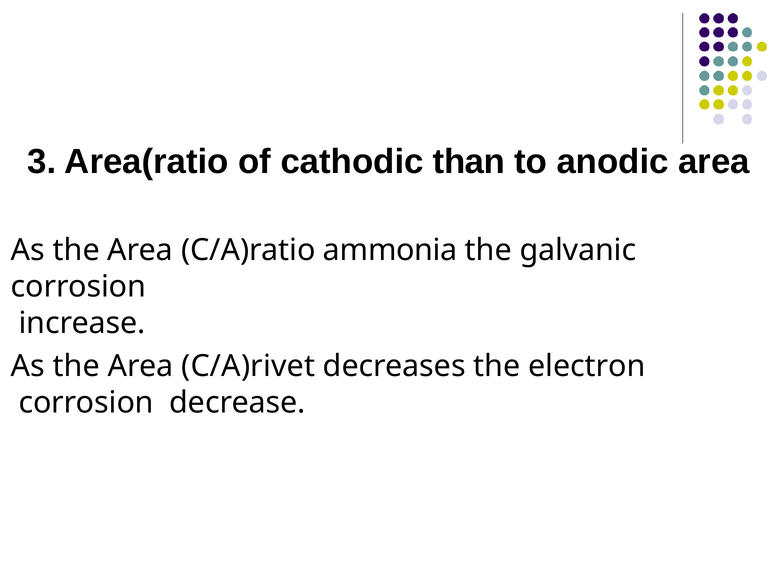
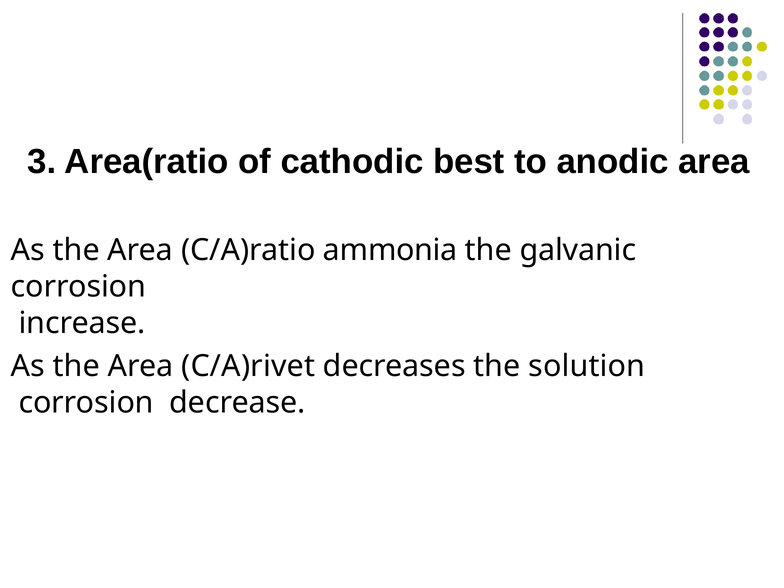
than: than -> best
electron: electron -> solution
